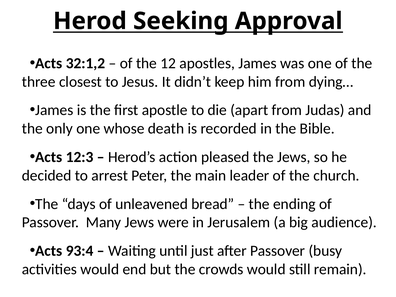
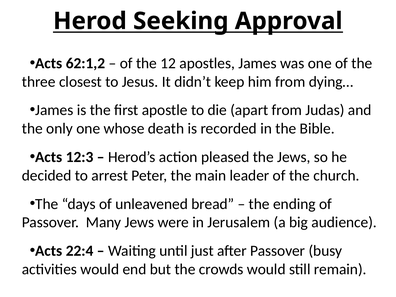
32:1,2: 32:1,2 -> 62:1,2
93:4: 93:4 -> 22:4
